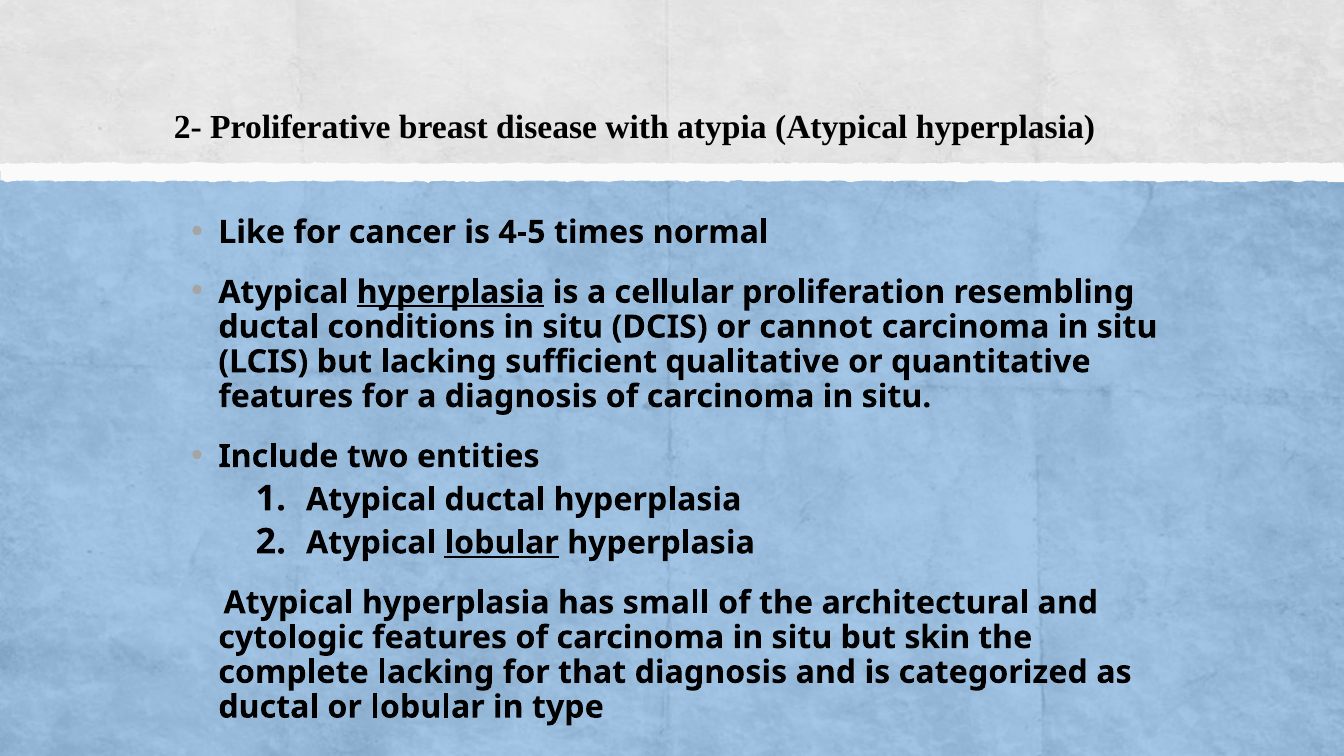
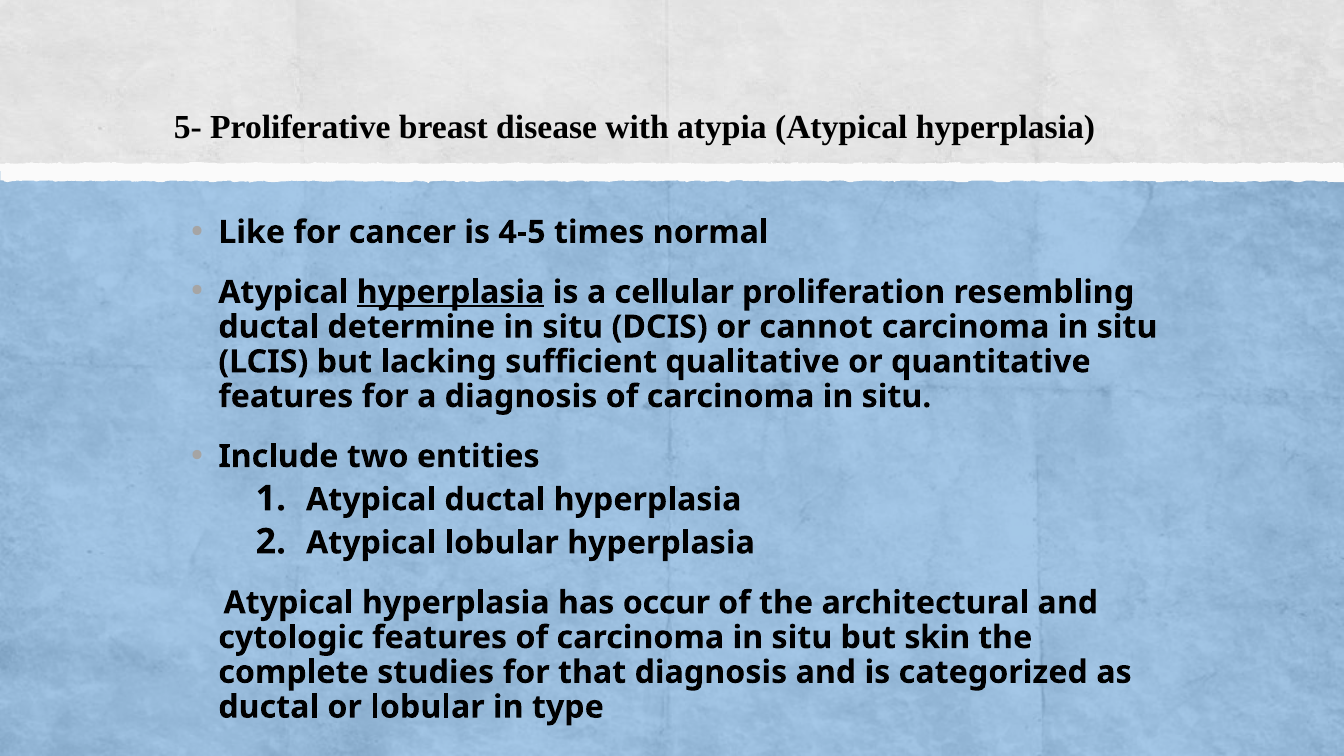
2-: 2- -> 5-
conditions: conditions -> determine
lobular at (502, 543) underline: present -> none
small: small -> occur
complete lacking: lacking -> studies
